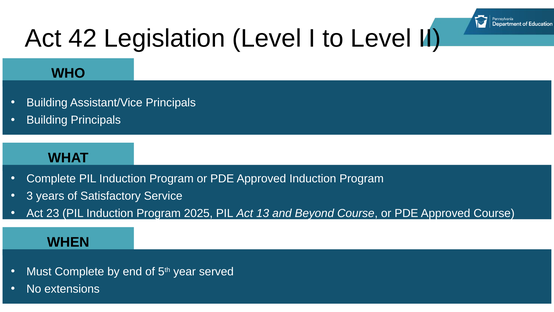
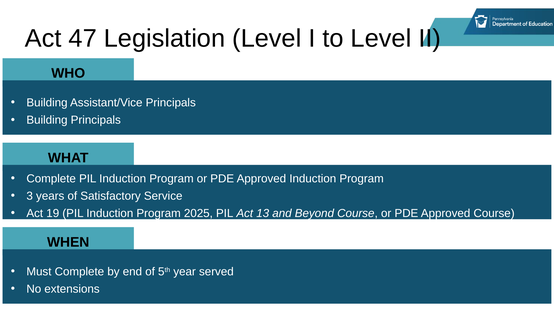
42: 42 -> 47
23: 23 -> 19
